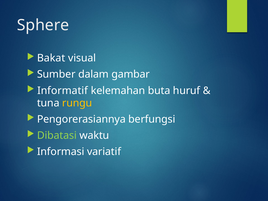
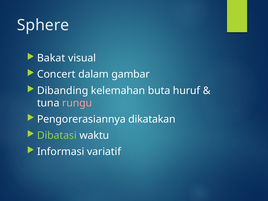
Sumber: Sumber -> Concert
Informatif: Informatif -> Dibanding
rungu colour: yellow -> pink
berfungsi: berfungsi -> dikatakan
